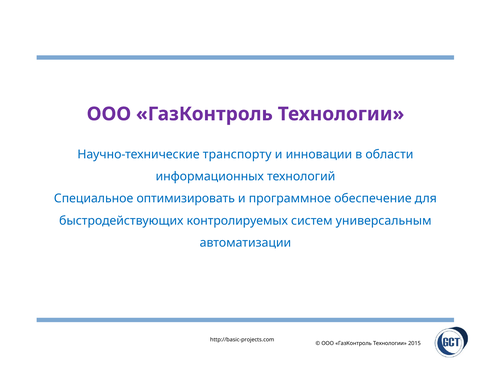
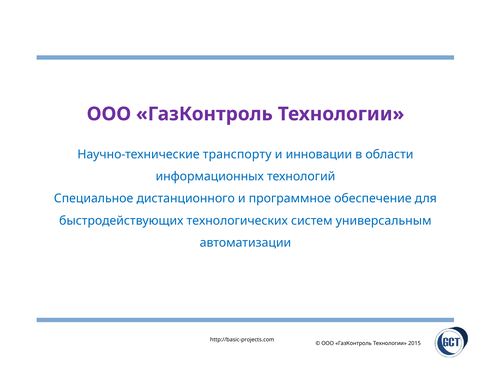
оптимизировать: оптимизировать -> дистанционного
контролируемых: контролируемых -> технологических
